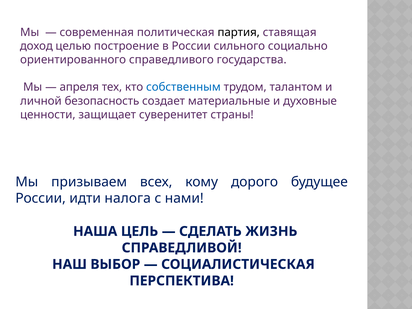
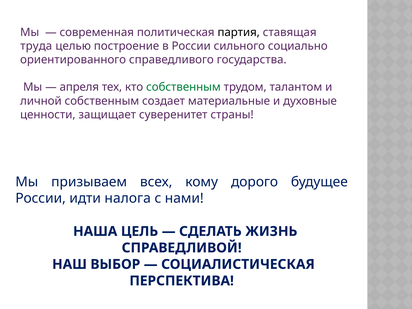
доход: доход -> труда
собственным at (183, 87) colour: blue -> green
личной безопасность: безопасность -> собственным
